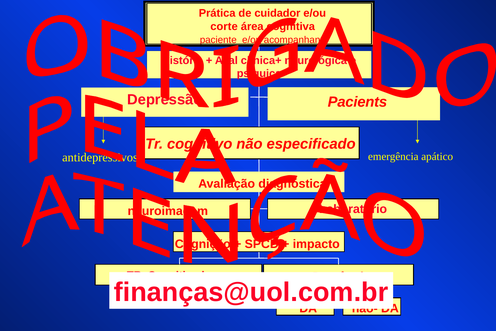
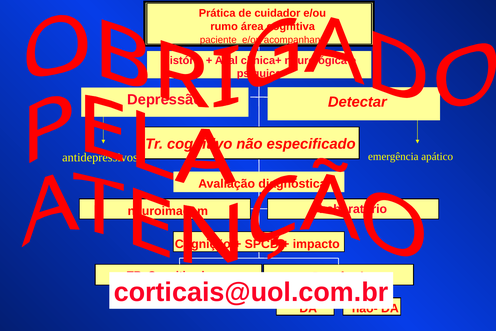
corte: corte -> rumo
Pacients: Pacients -> Detectar
finanças@uol.com.br: finanças@uol.com.br -> corticais@uol.com.br
